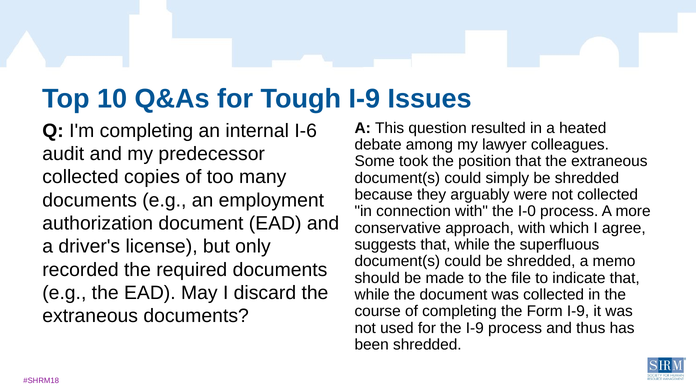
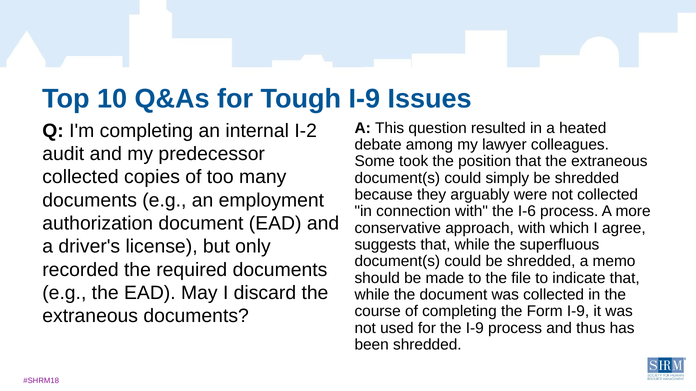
I-6: I-6 -> I-2
I-0: I-0 -> I-6
